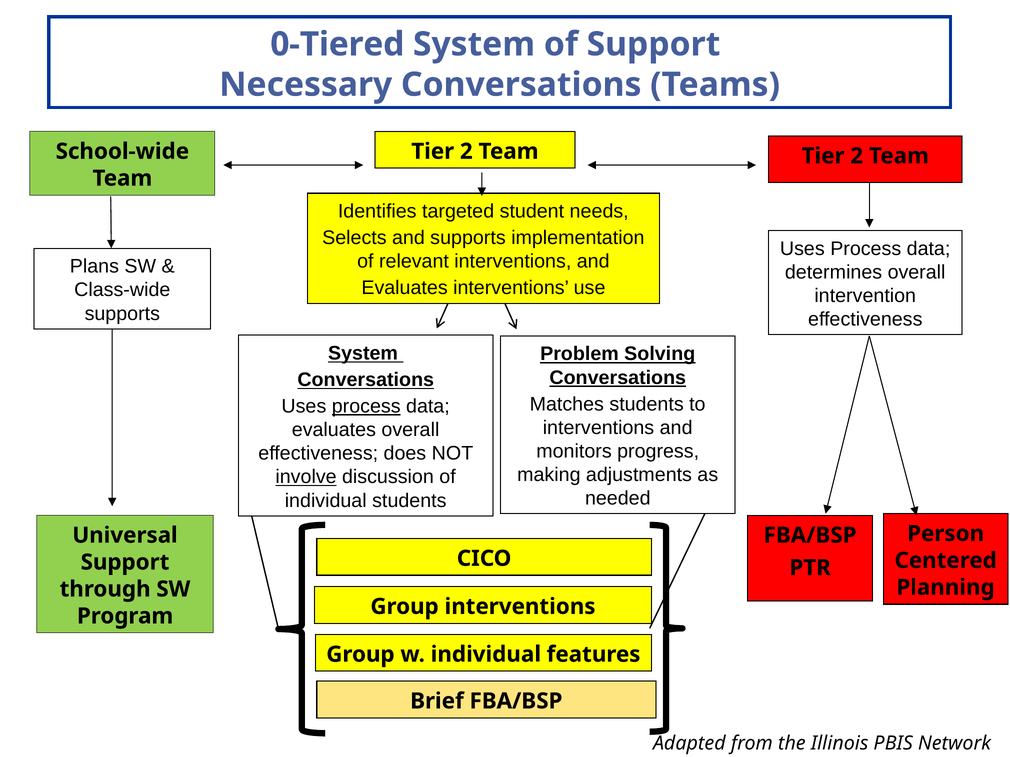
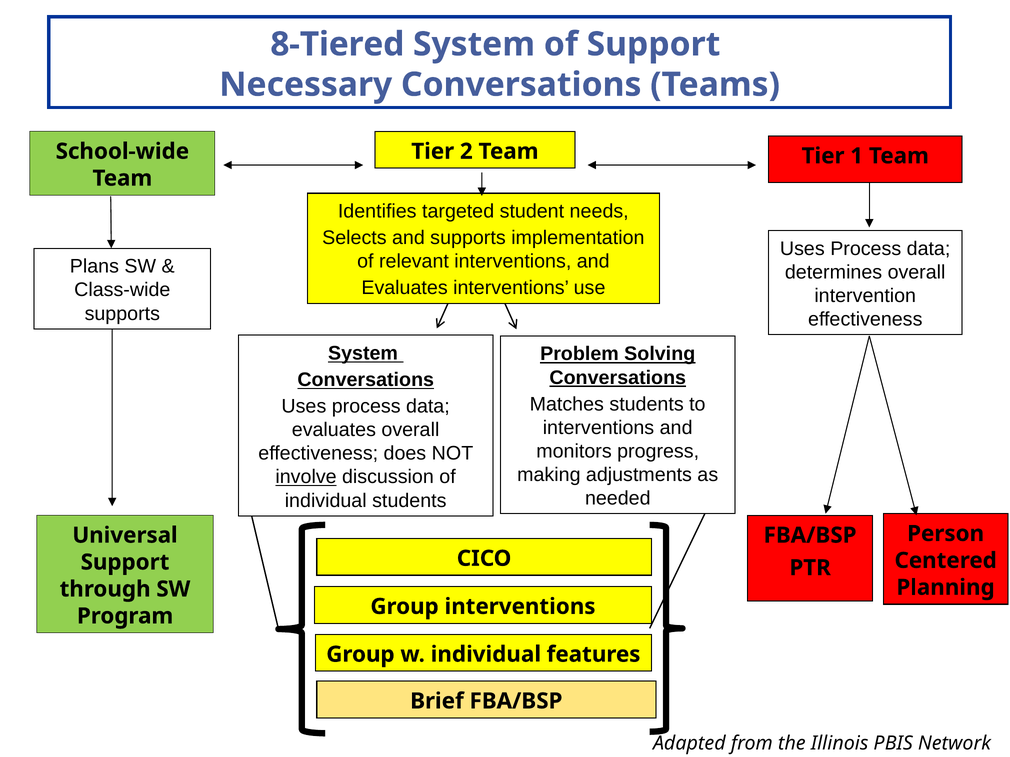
0-Tiered: 0-Tiered -> 8-Tiered
2 at (857, 156): 2 -> 1
process at (366, 407) underline: present -> none
